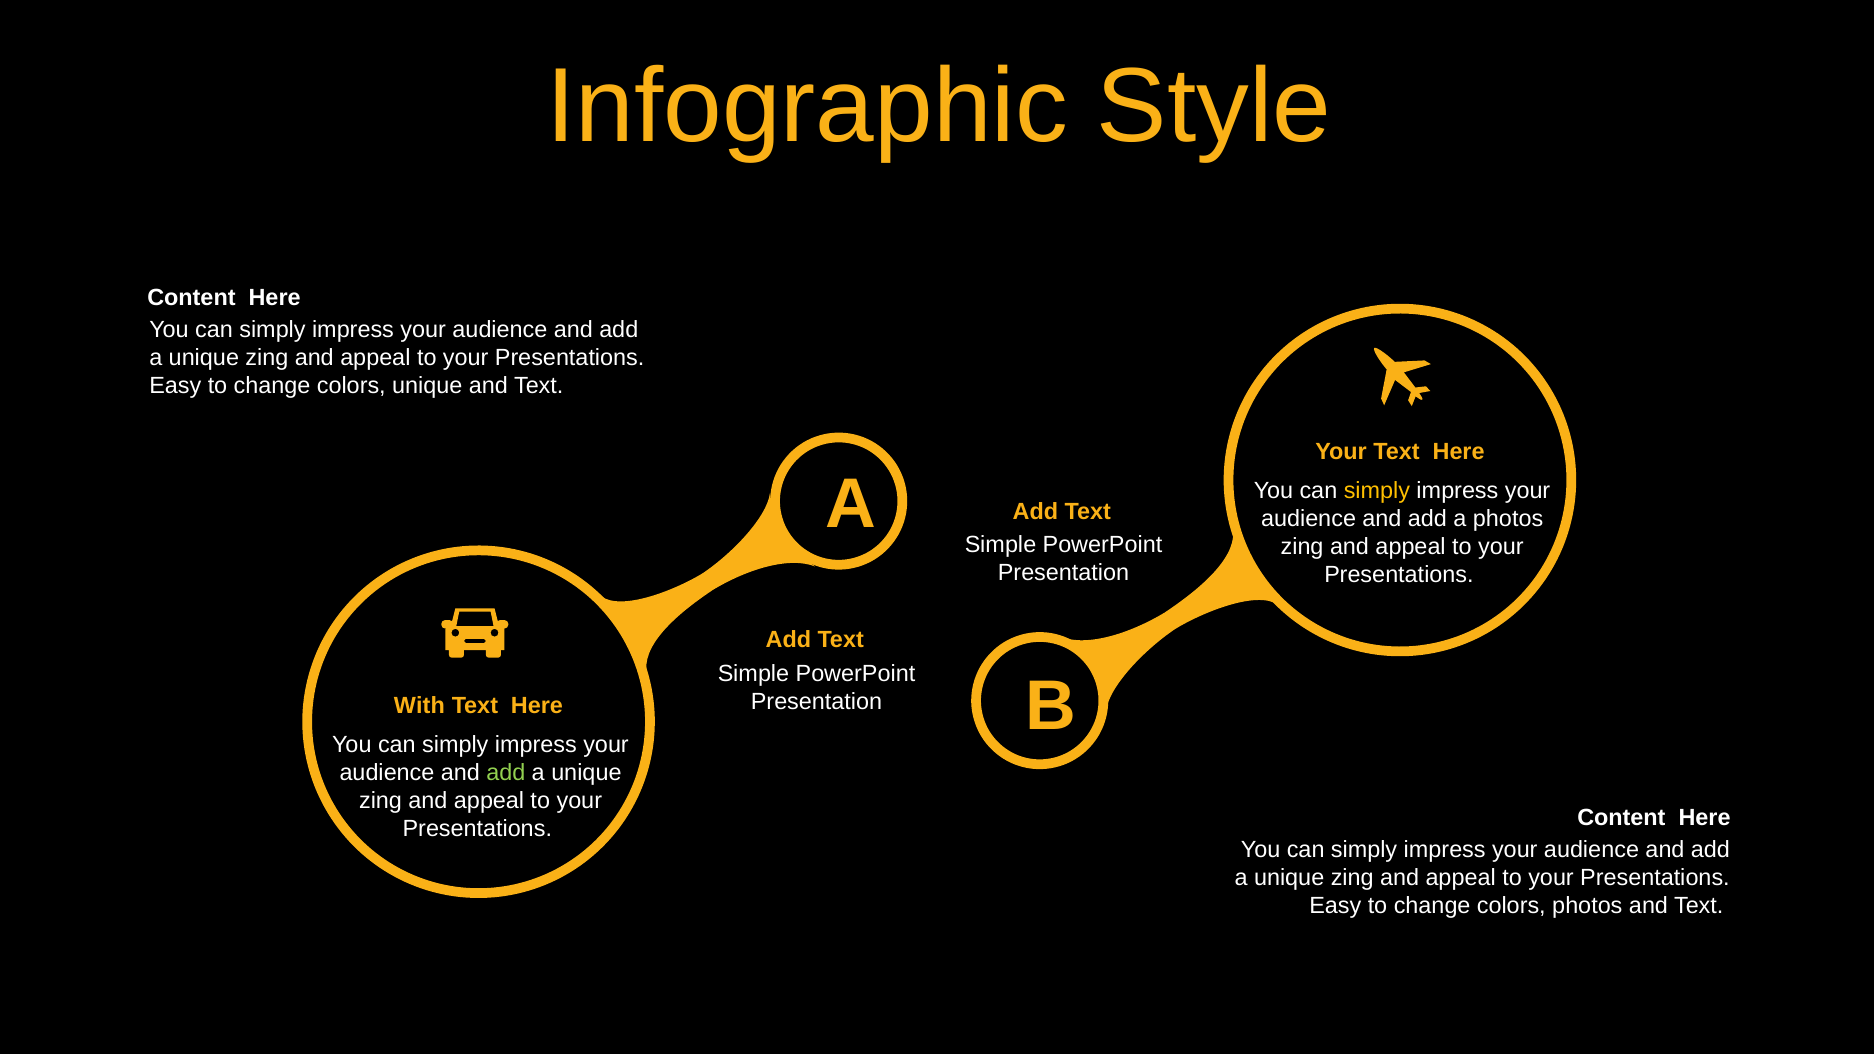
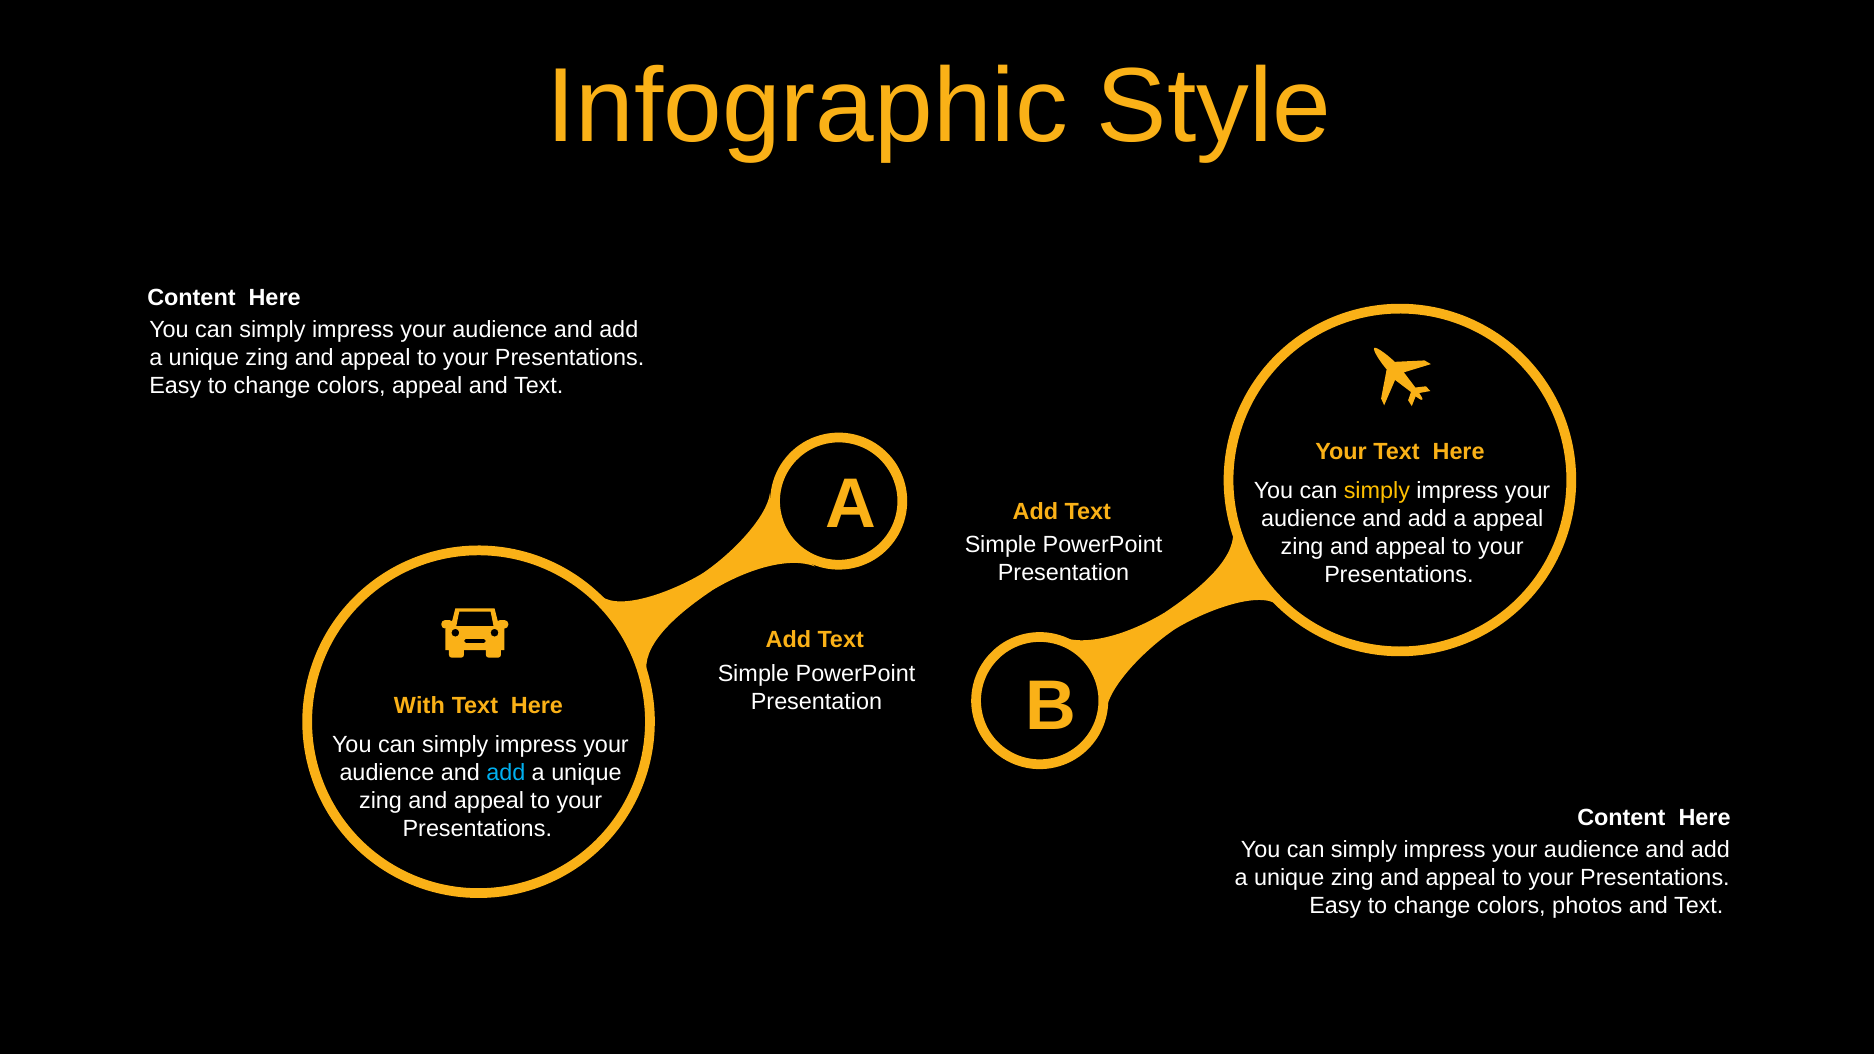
colors unique: unique -> appeal
a photos: photos -> appeal
add at (506, 773) colour: light green -> light blue
